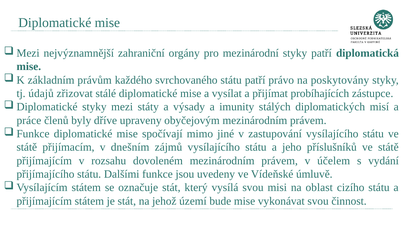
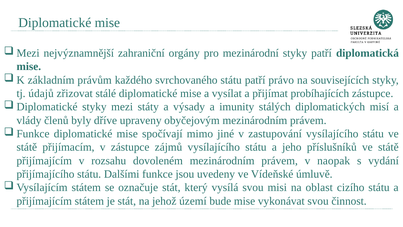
poskytovány: poskytovány -> souvisejících
práce: práce -> vlády
v dnešním: dnešním -> zástupce
účelem: účelem -> naopak
